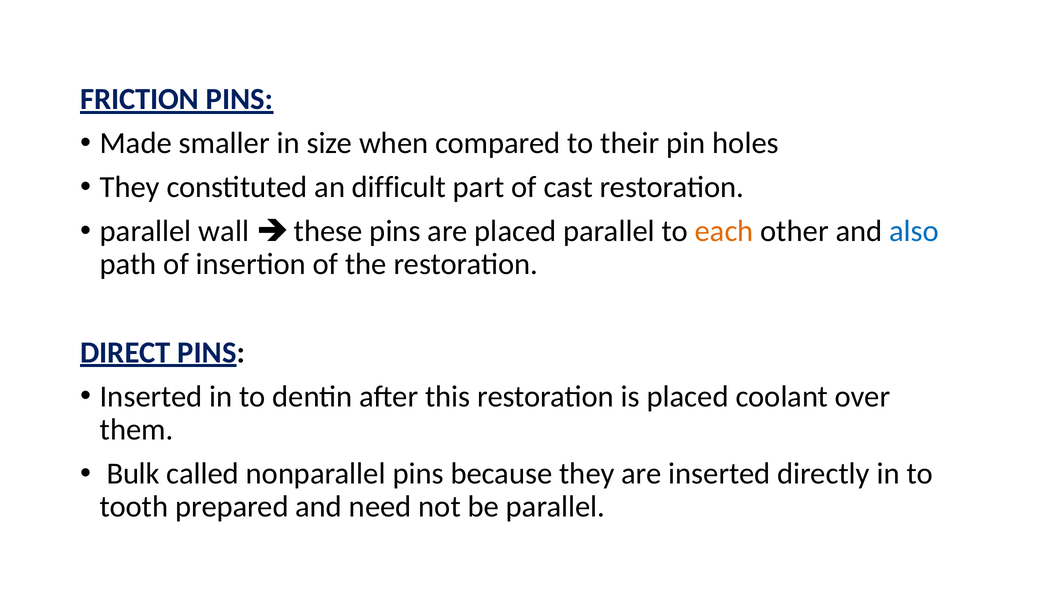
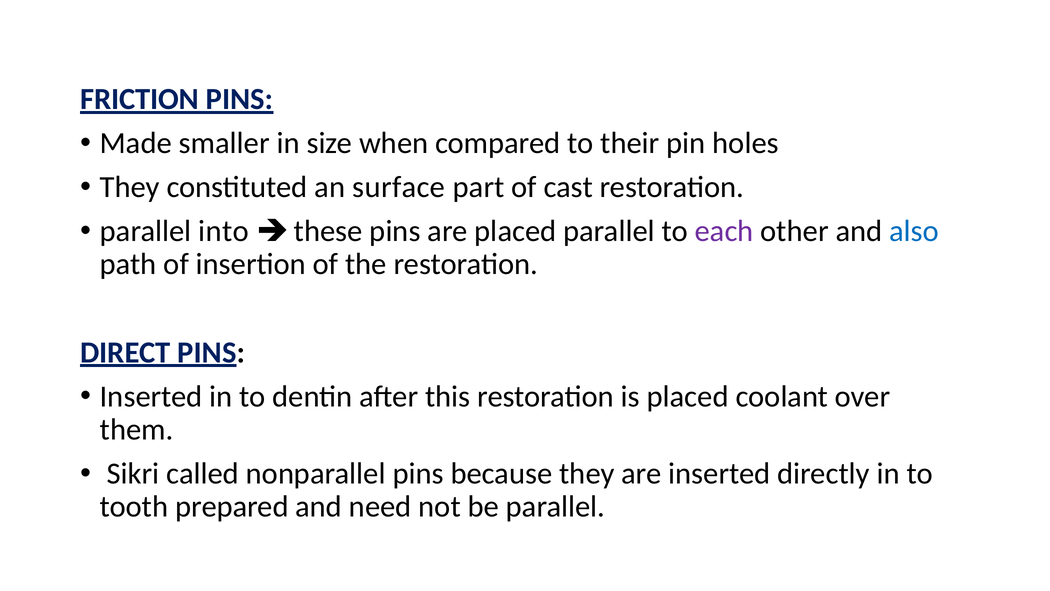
difficult: difficult -> surface
wall: wall -> into
each colour: orange -> purple
Bulk: Bulk -> Sikri
